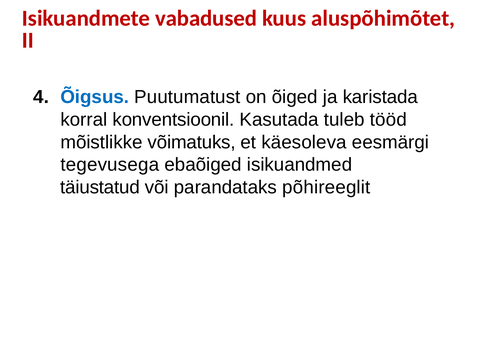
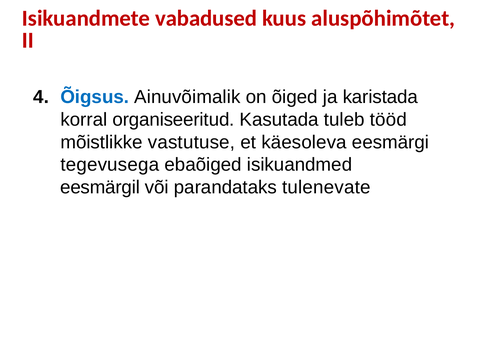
Puutumatust: Puutumatust -> Ainuvõimalik
konventsioonil: konventsioonil -> organiseeritud
võimatuks: võimatuks -> vastutuse
täiustatud: täiustatud -> eesmärgil
põhireeglit: põhireeglit -> tulenevate
